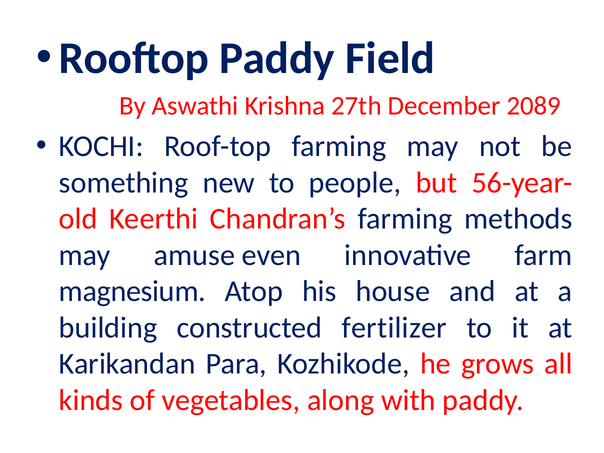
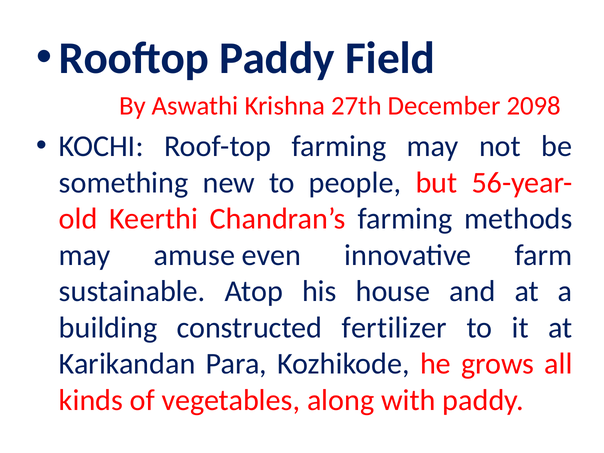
2089: 2089 -> 2098
magnesium: magnesium -> sustainable
